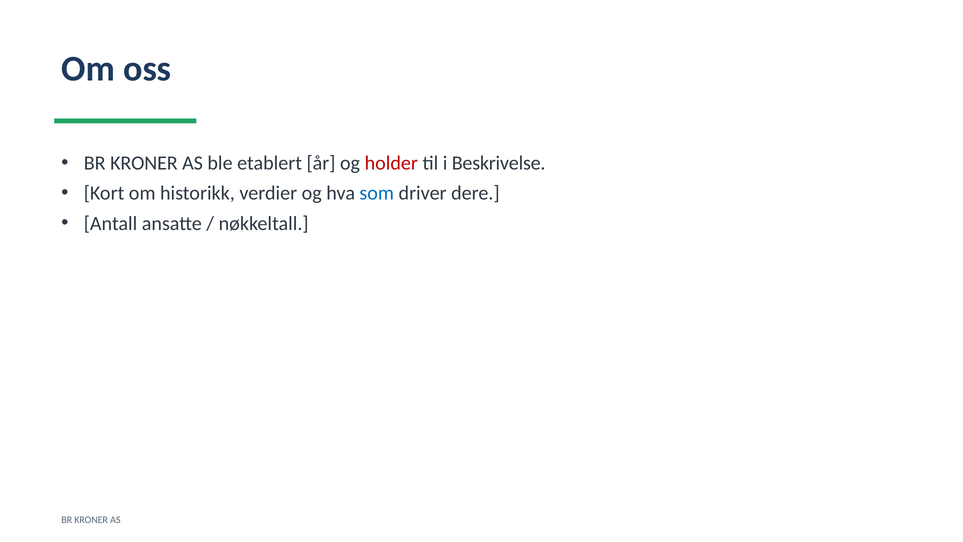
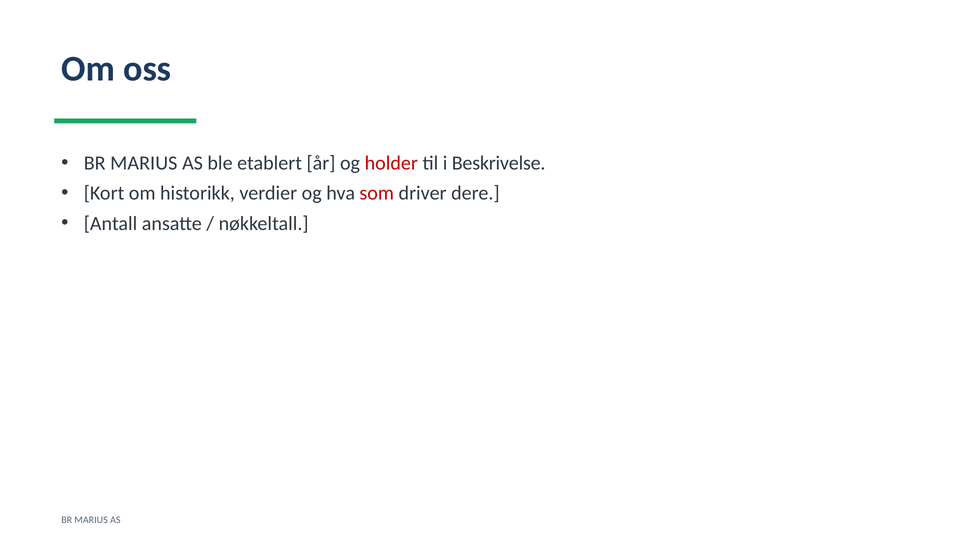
KRONER at (144, 163): KRONER -> MARIUS
som colour: blue -> red
KRONER at (91, 520): KRONER -> MARIUS
